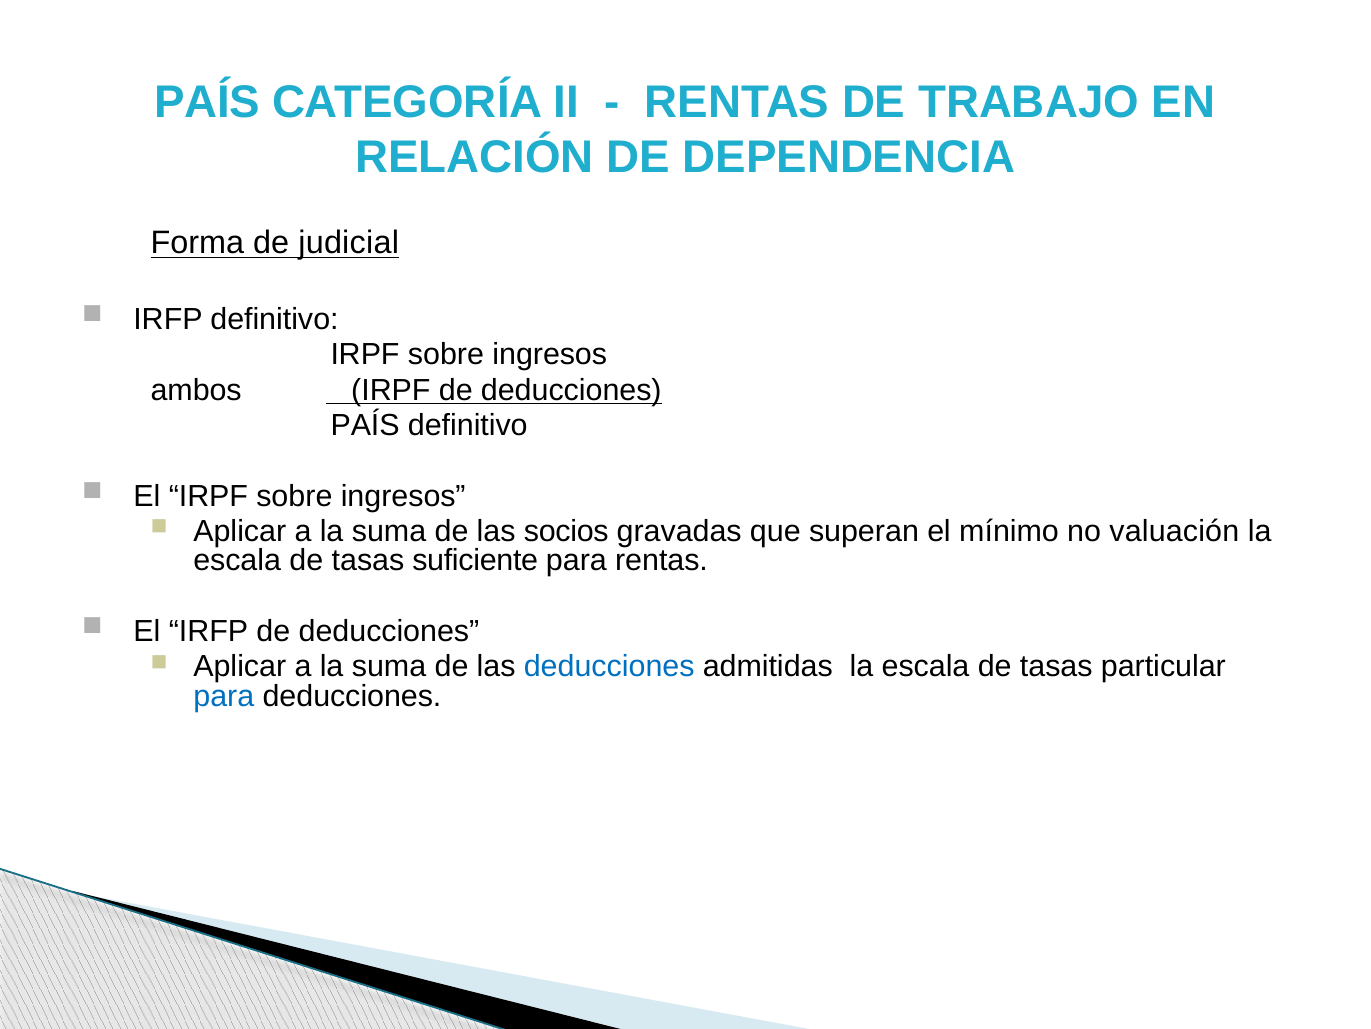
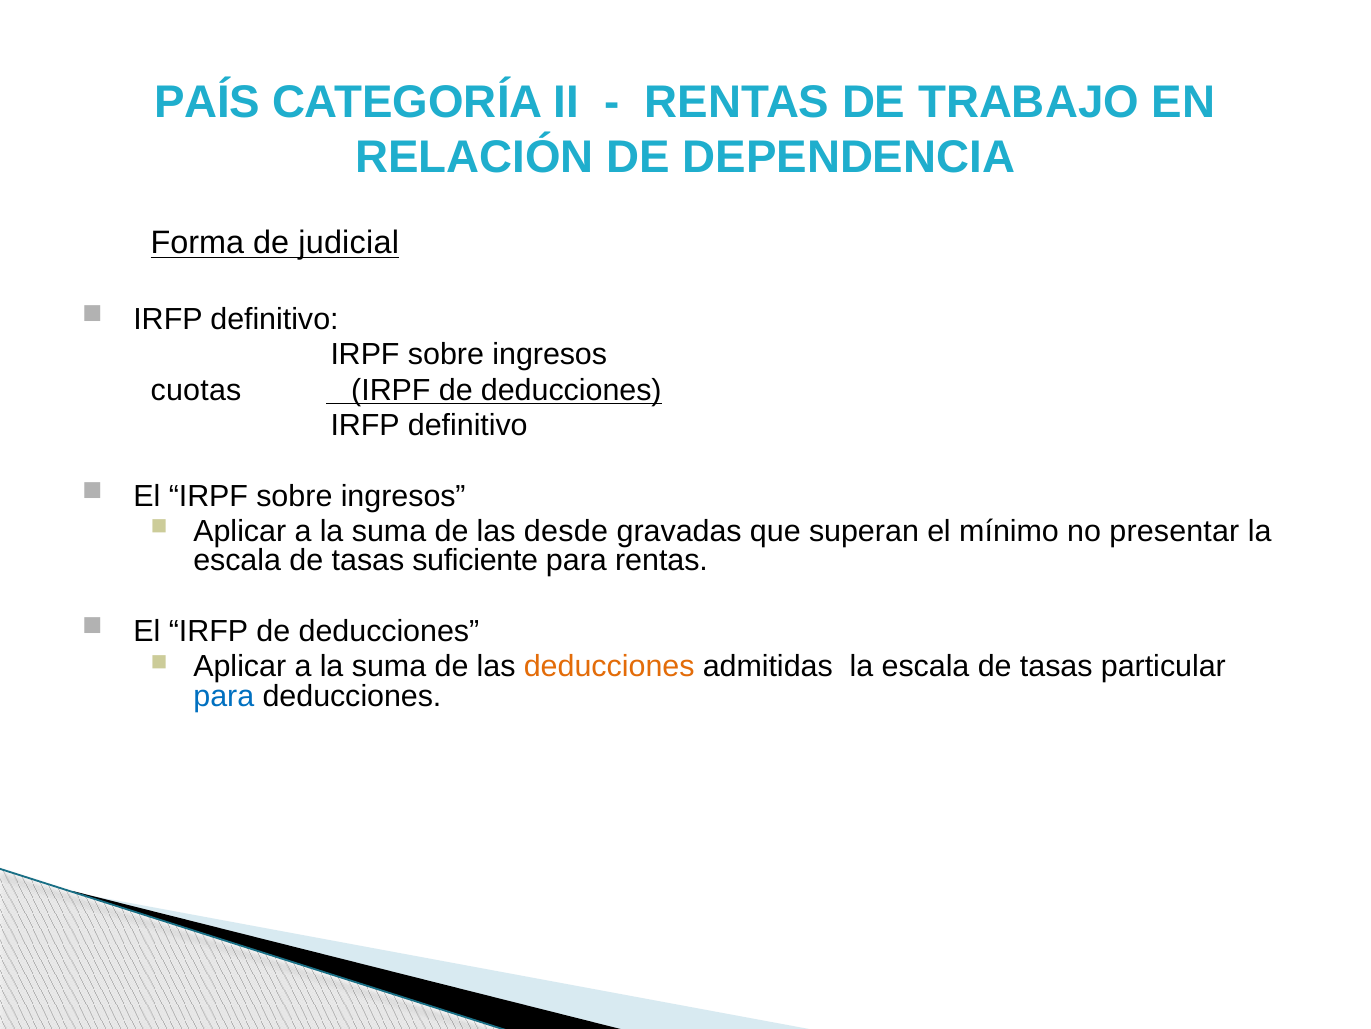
ambos: ambos -> cuotas
PAÍS at (365, 425): PAÍS -> IRFP
socios: socios -> desde
valuación: valuación -> presentar
deducciones at (609, 666) colour: blue -> orange
